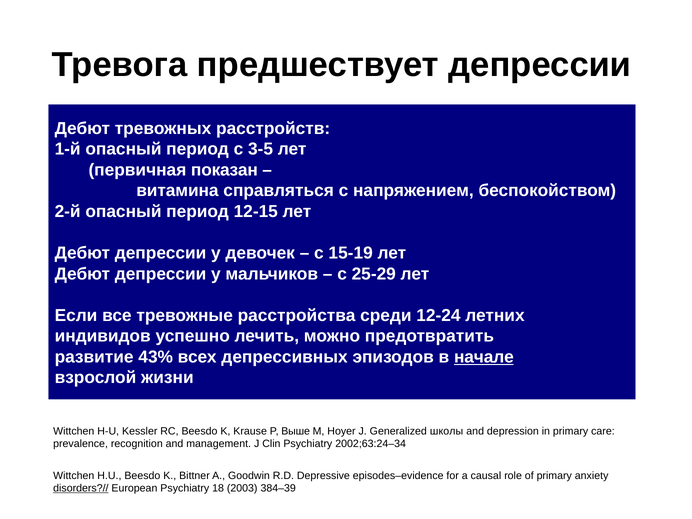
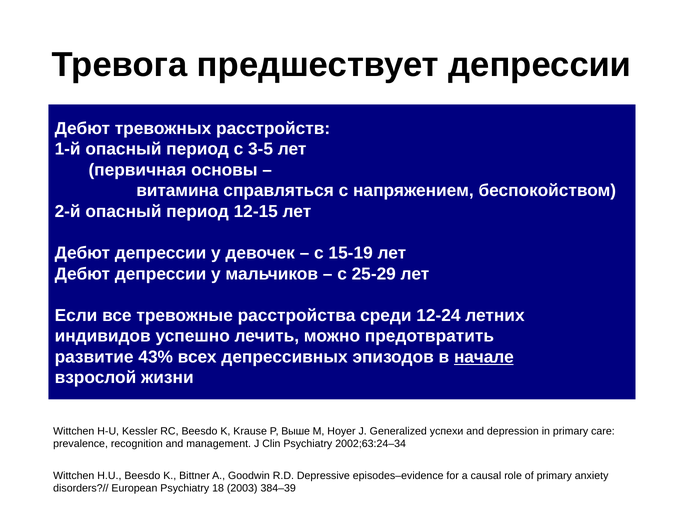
показан: показан -> основы
школы: школы -> успехи
disorders?// underline: present -> none
